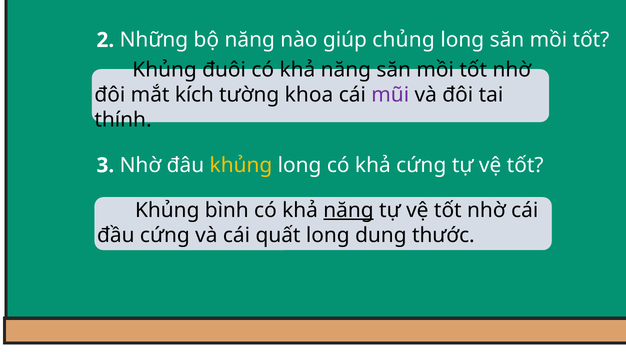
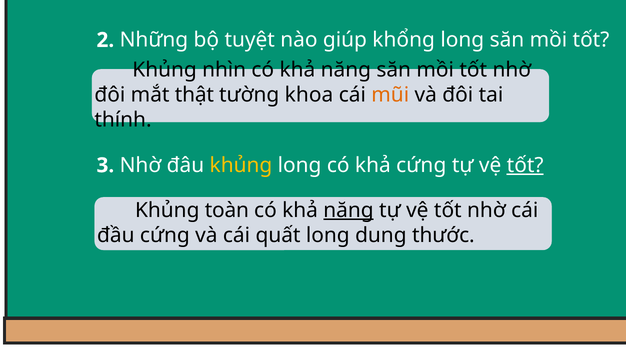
bộ năng: năng -> tuyệt
chủng: chủng -> khổng
đuôi: đuôi -> nhìn
kích: kích -> thật
mũi colour: purple -> orange
tốt at (525, 165) underline: none -> present
bình: bình -> toàn
